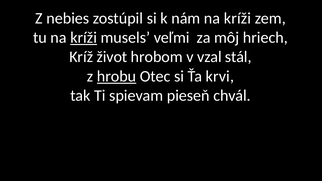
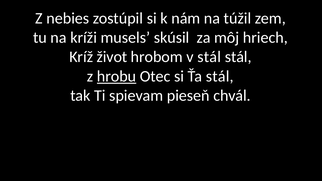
nám na kríži: kríži -> túžil
kríži at (84, 38) underline: present -> none
veľmi: veľmi -> skúsil
v vzal: vzal -> stál
Ťa krvi: krvi -> stál
